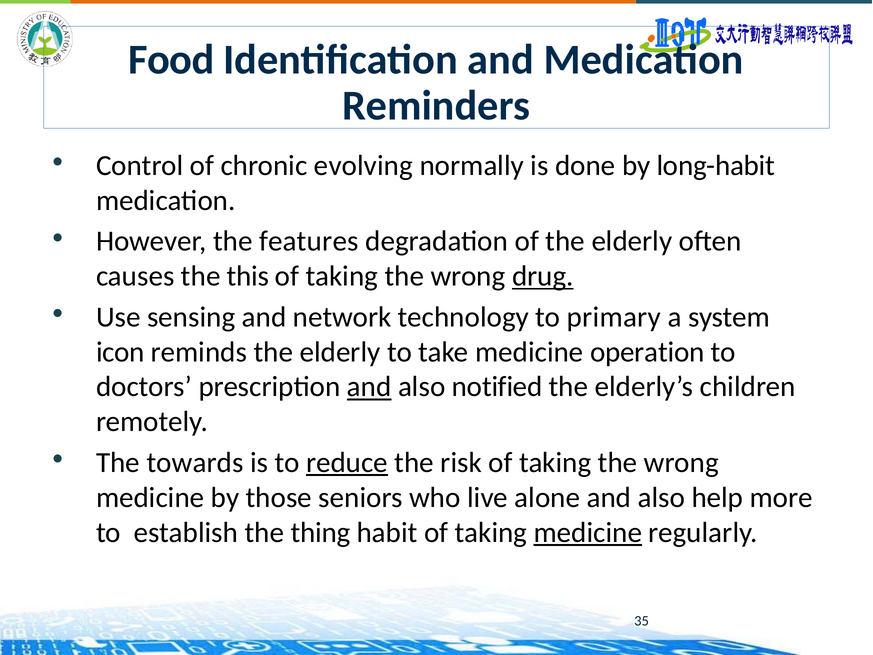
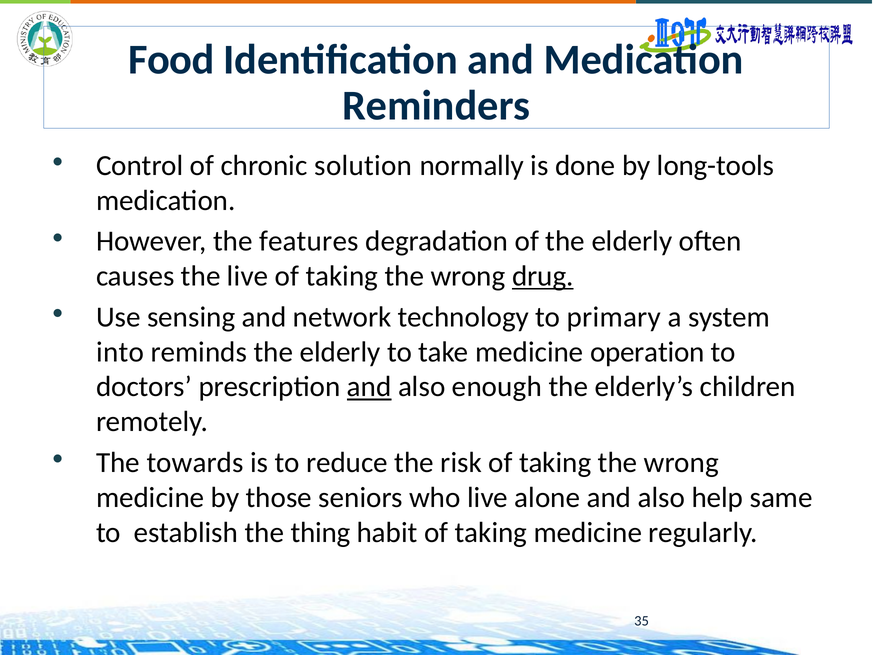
evolving: evolving -> solution
long-habit: long-habit -> long-tools
the this: this -> live
icon: icon -> into
notified: notified -> enough
reduce underline: present -> none
more: more -> same
medicine at (588, 532) underline: present -> none
